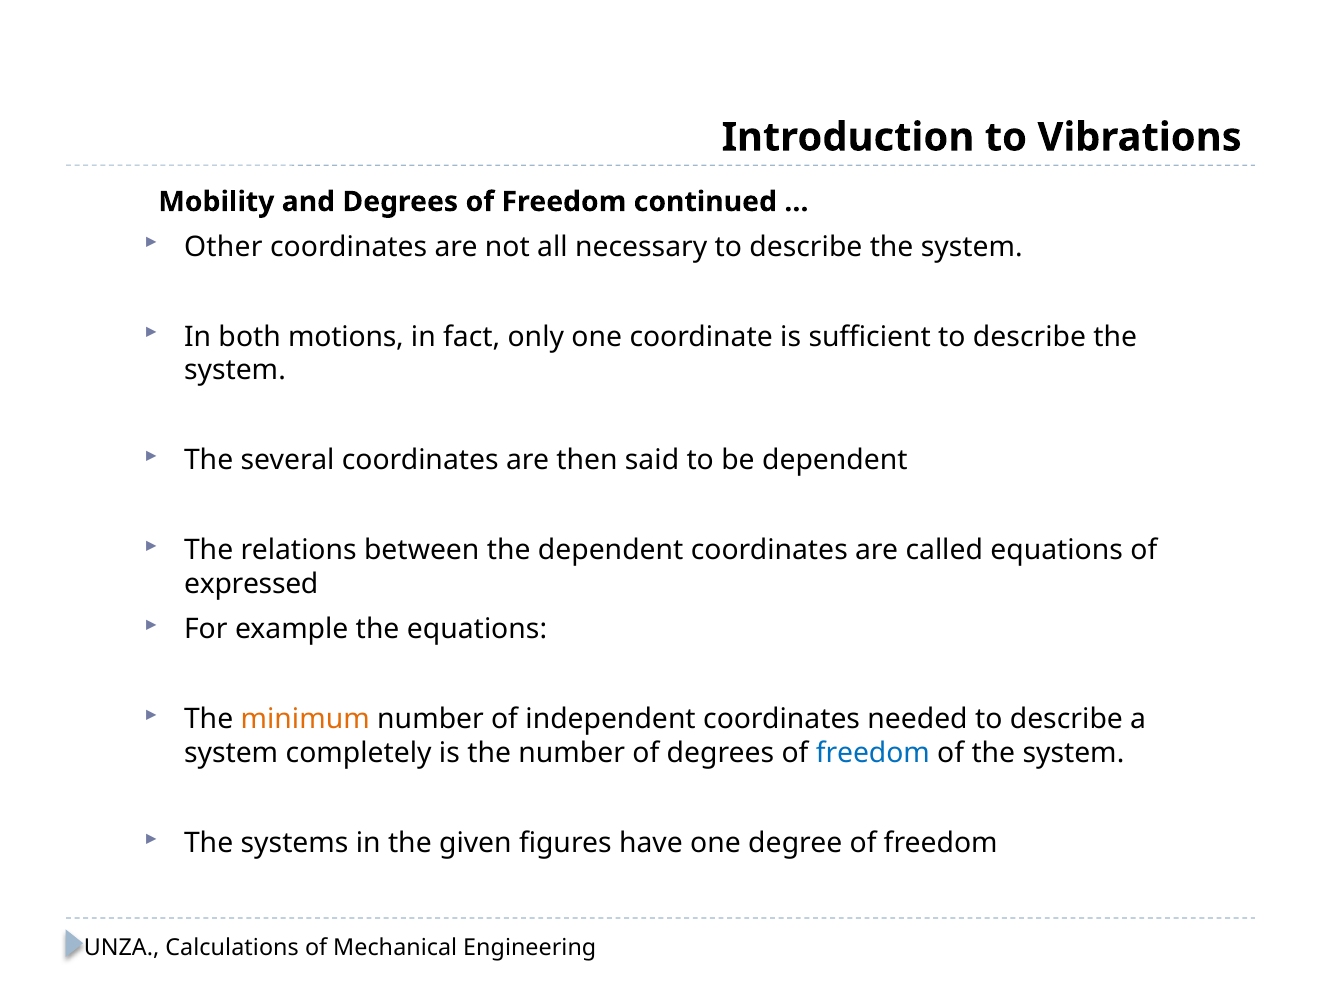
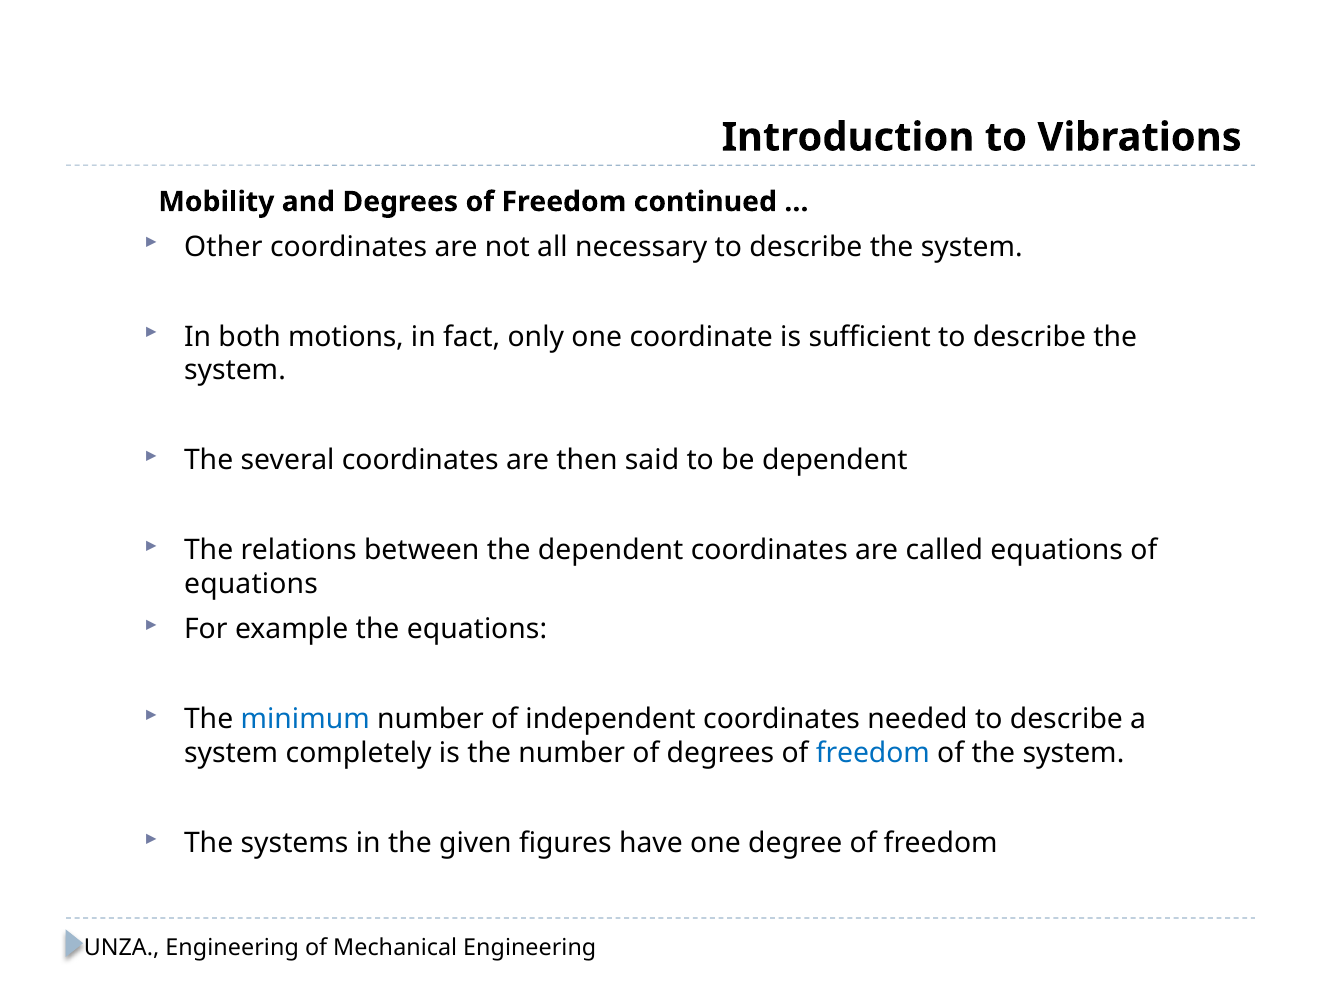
expressed at (251, 584): expressed -> equations
minimum colour: orange -> blue
UNZA Calculations: Calculations -> Engineering
